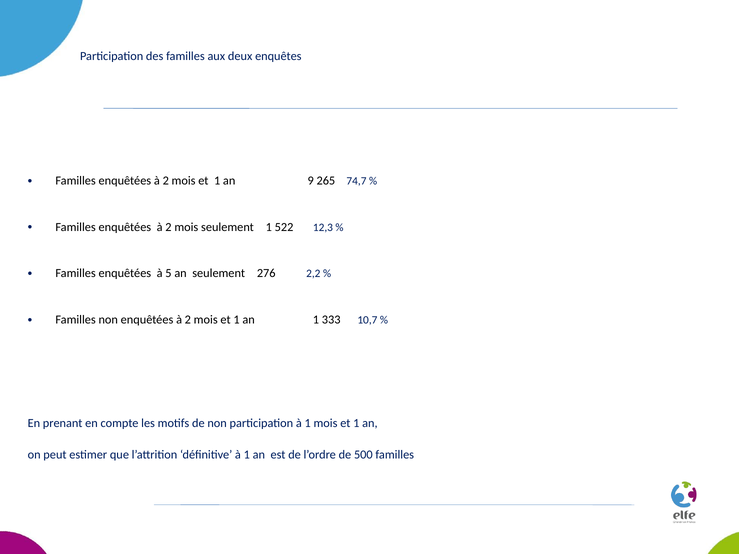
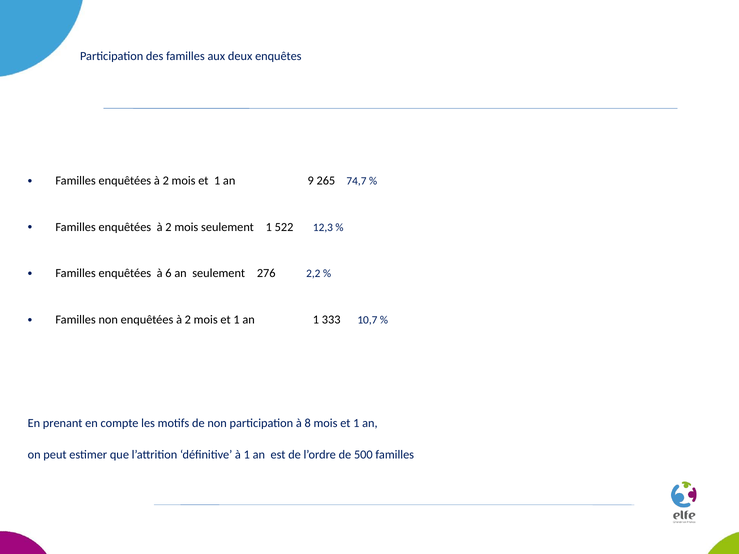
5: 5 -> 6
participation à 1: 1 -> 8
